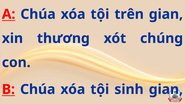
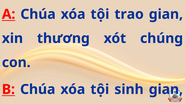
trên: trên -> trao
